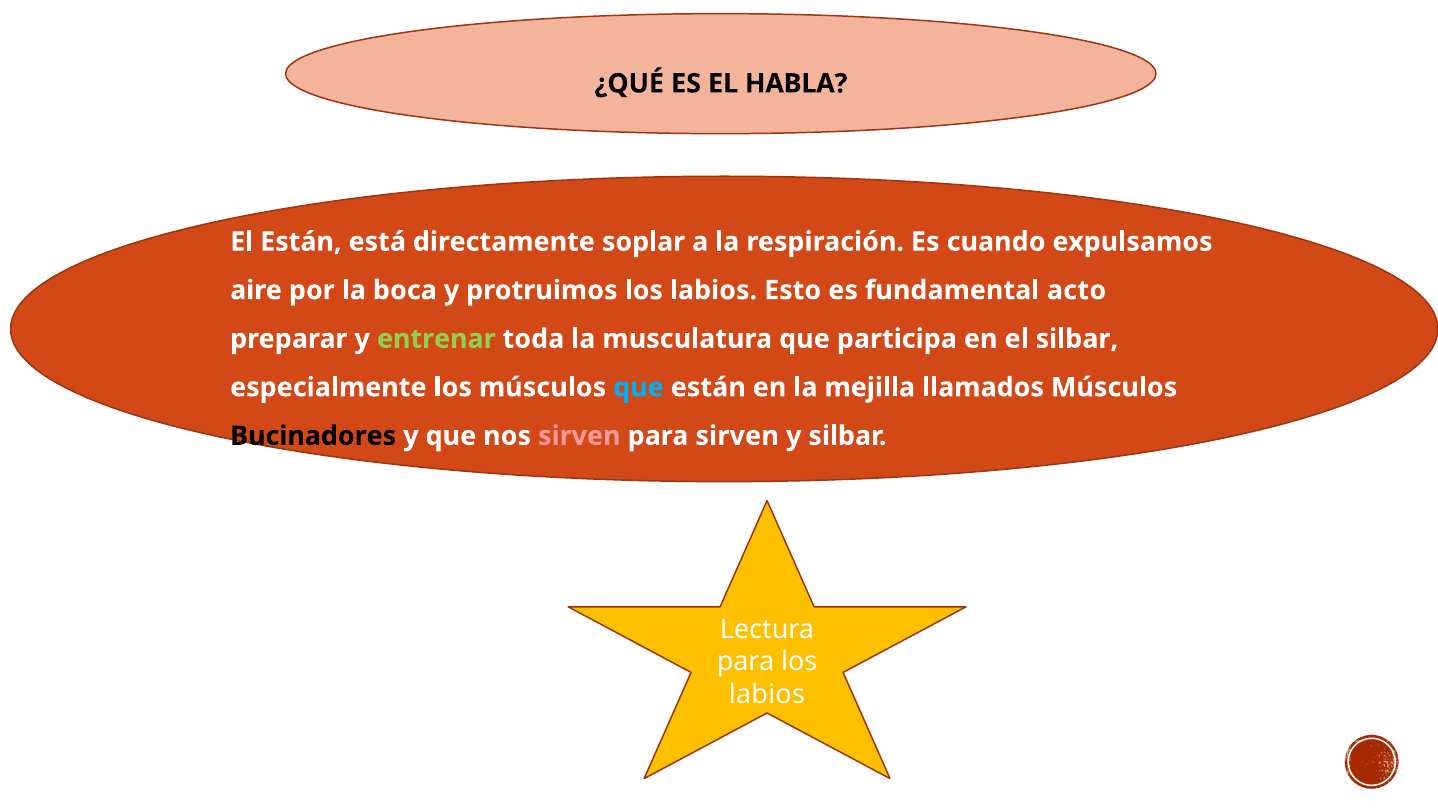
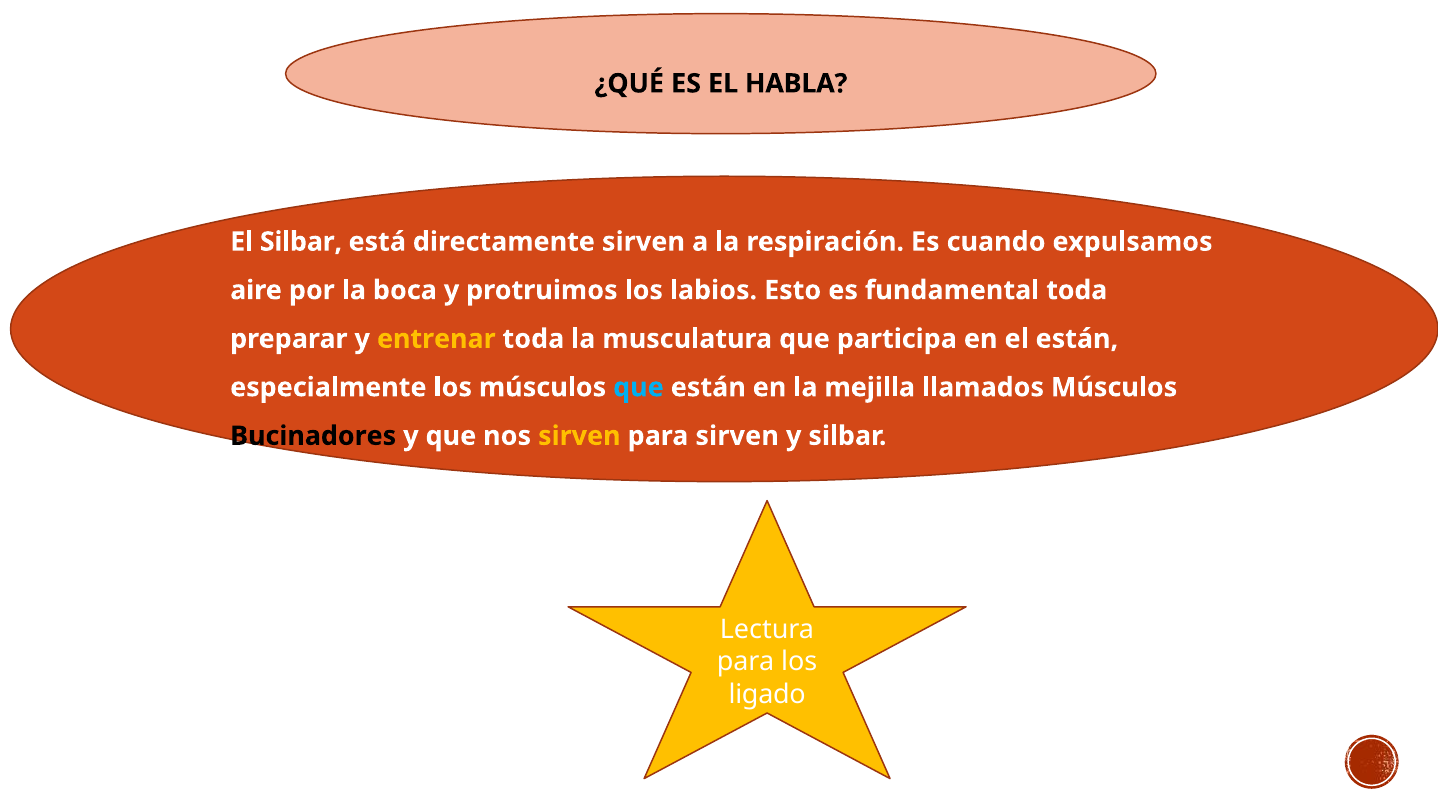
El Están: Están -> Silbar
directamente soplar: soplar -> sirven
fundamental acto: acto -> toda
entrenar colour: light green -> yellow
el silbar: silbar -> están
sirven at (579, 436) colour: pink -> yellow
labios at (767, 694): labios -> ligado
